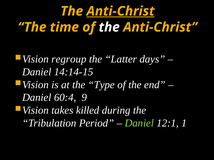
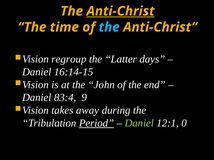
the at (109, 27) colour: white -> light blue
14:14-15: 14:14-15 -> 16:14-15
Type: Type -> John
60:4: 60:4 -> 83:4
killed: killed -> away
Period underline: none -> present
1: 1 -> 0
